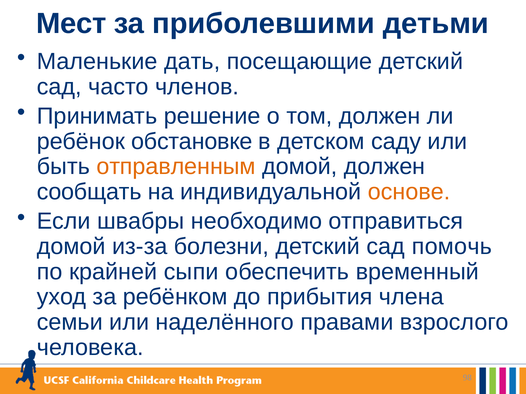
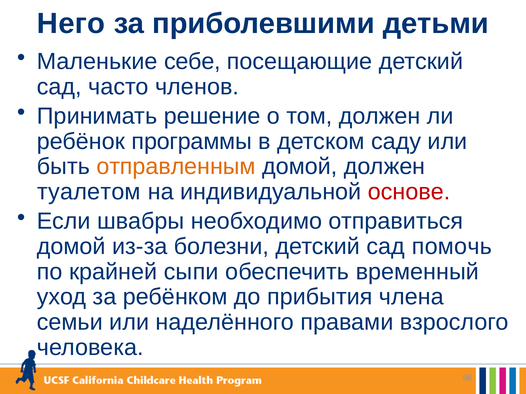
Мест: Мест -> Него
дать: дать -> себе
обстановке: обстановке -> программы
сообщать: сообщать -> туалетом
основе colour: orange -> red
